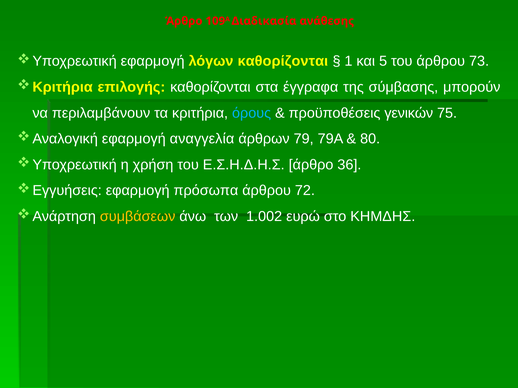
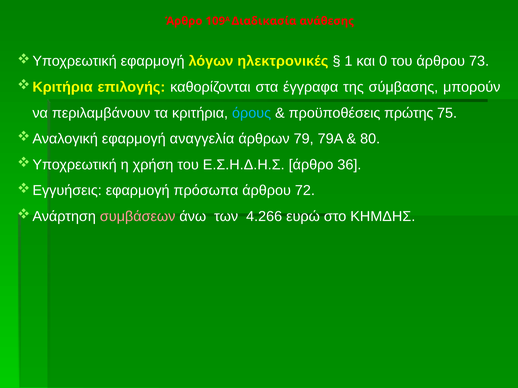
λόγων καθορίζονται: καθορίζονται -> ηλεκτρονικές
5: 5 -> 0
γενικών: γενικών -> πρώτης
συμβάσεων colour: yellow -> pink
1.002: 1.002 -> 4.266
